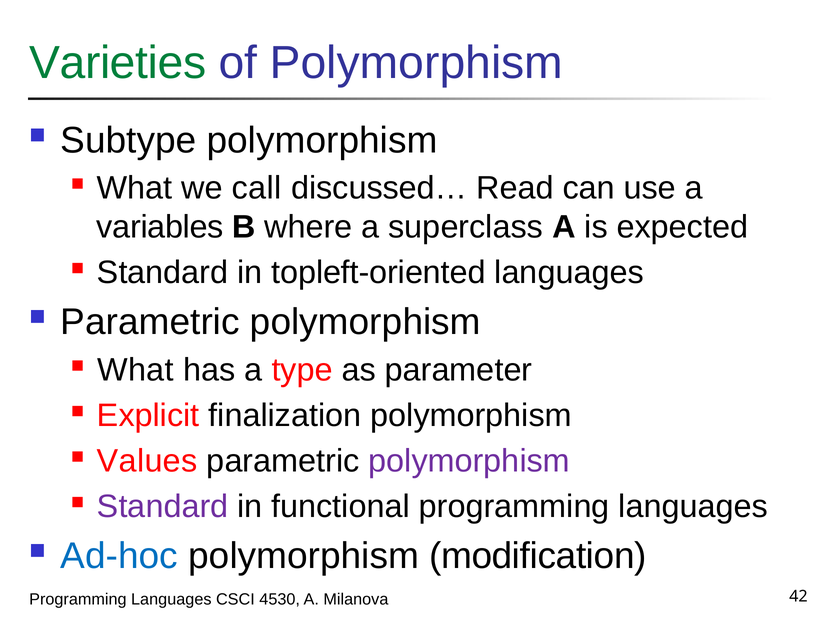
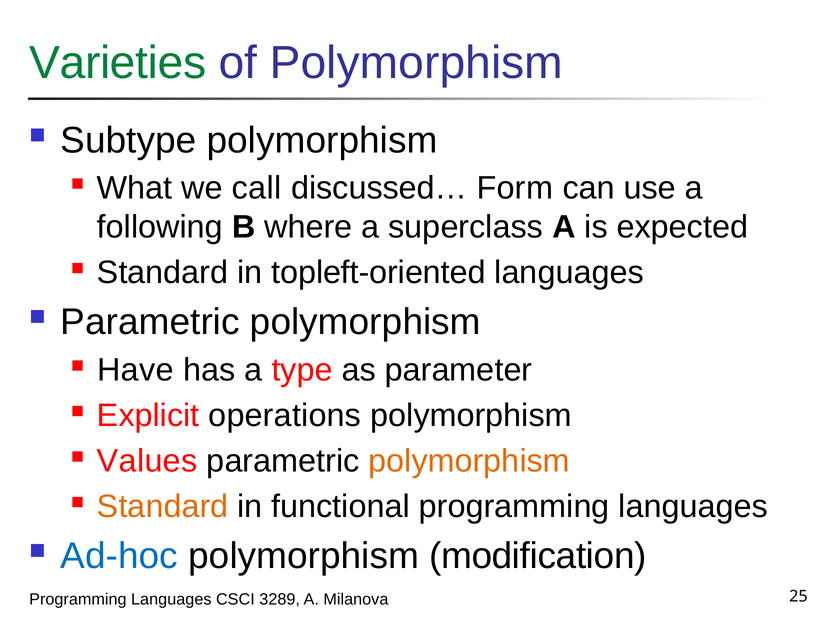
Read: Read -> Form
variables: variables -> following
What at (135, 370): What -> Have
finalization: finalization -> operations
polymorphism at (469, 461) colour: purple -> orange
Standard at (163, 506) colour: purple -> orange
4530: 4530 -> 3289
42: 42 -> 25
